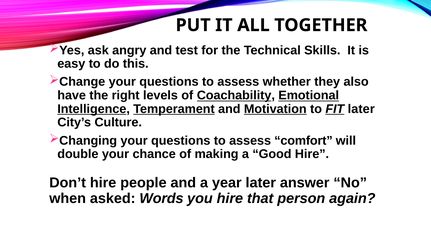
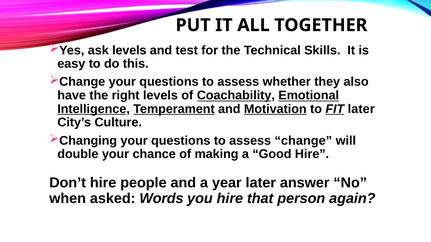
ask angry: angry -> levels
comfort: comfort -> change
